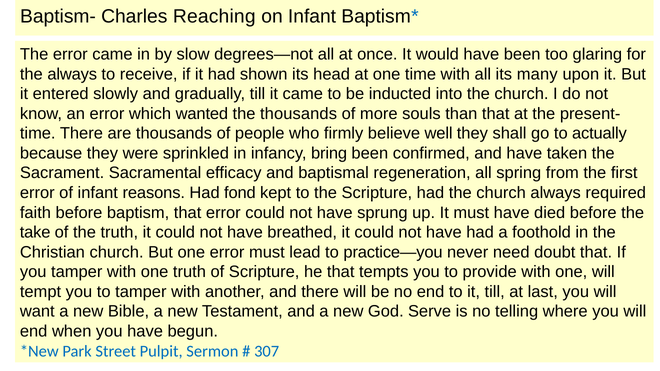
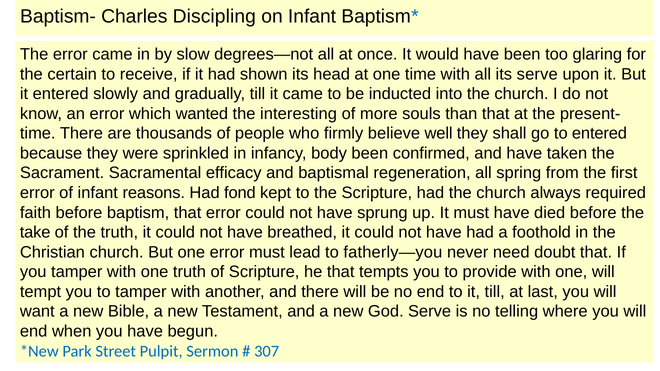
Reaching: Reaching -> Discipling
the always: always -> certain
its many: many -> serve
the thousands: thousands -> interesting
to actually: actually -> entered
bring: bring -> body
practice—you: practice—you -> fatherly—you
